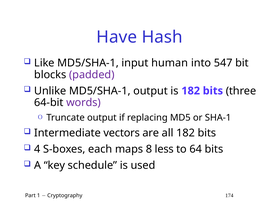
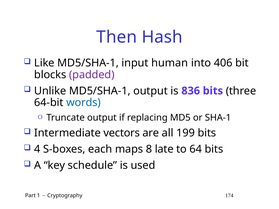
Have: Have -> Then
547: 547 -> 406
is 182: 182 -> 836
words colour: purple -> blue
all 182: 182 -> 199
less: less -> late
